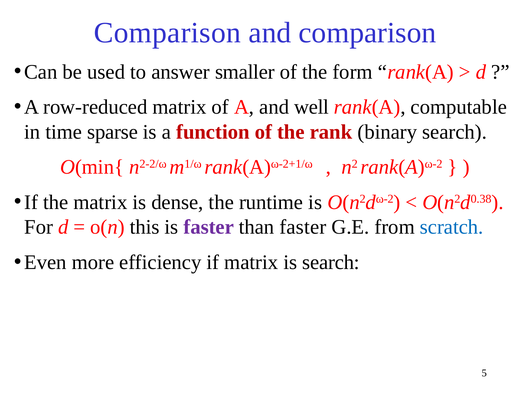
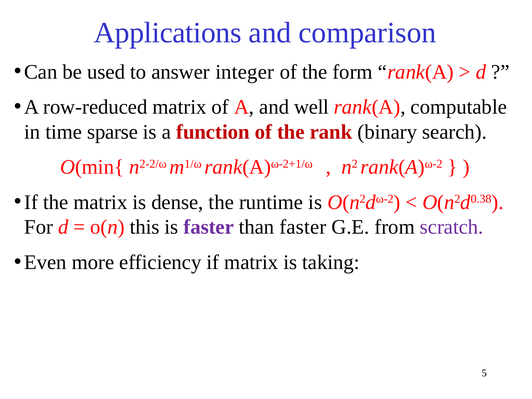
Comparison at (167, 33): Comparison -> Applications
smaller: smaller -> integer
scratch colour: blue -> purple
is search: search -> taking
